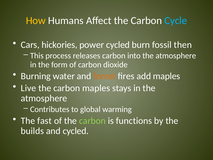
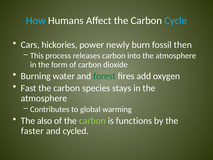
How colour: yellow -> light blue
power cycled: cycled -> newly
forest colour: orange -> green
add maples: maples -> oxygen
Live: Live -> Fast
carbon maples: maples -> species
fast: fast -> also
builds: builds -> faster
